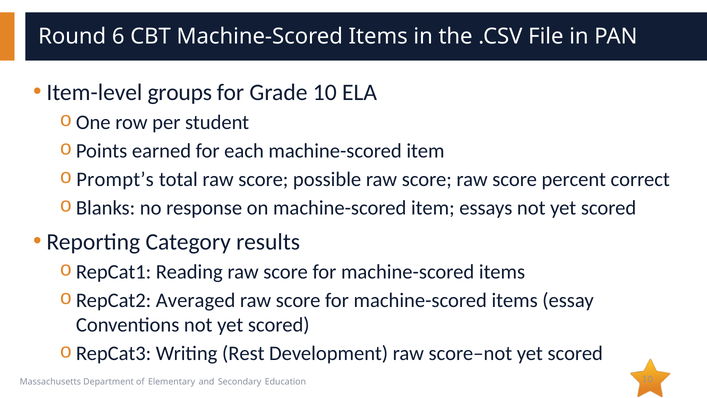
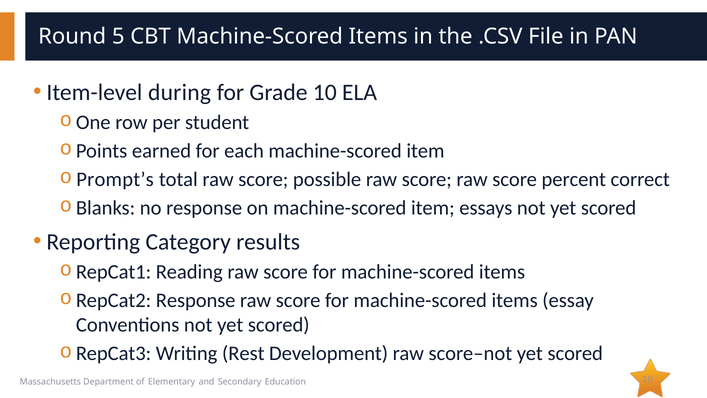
6: 6 -> 5
groups: groups -> during
RepCat2 Averaged: Averaged -> Response
